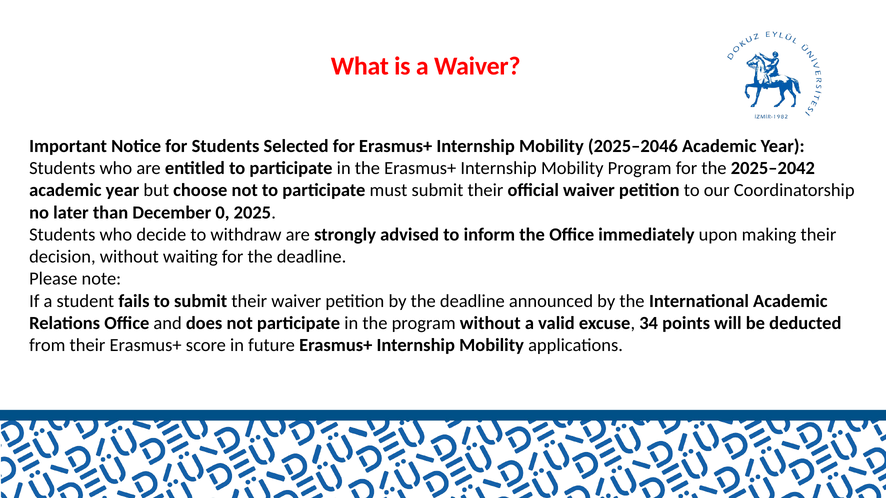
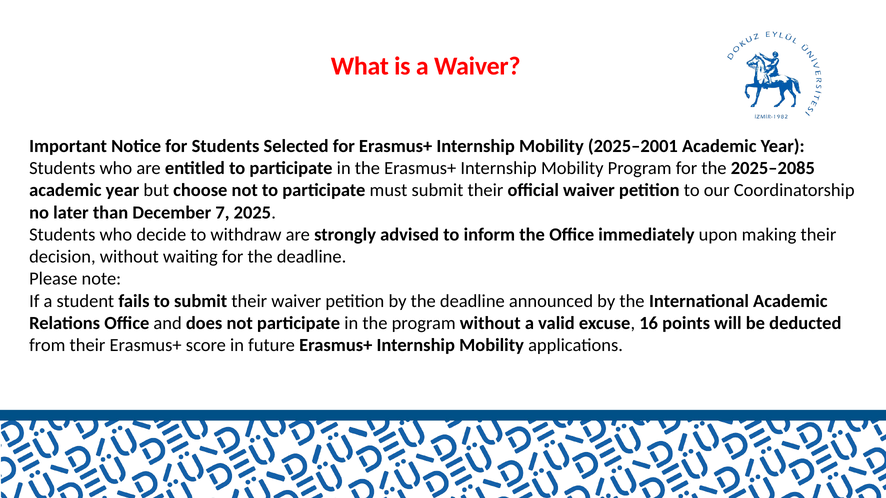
2025–2046: 2025–2046 -> 2025–2001
2025–2042: 2025–2042 -> 2025–2085
0: 0 -> 7
34: 34 -> 16
